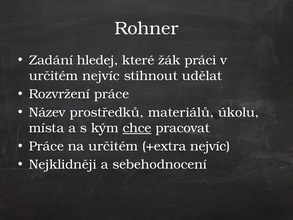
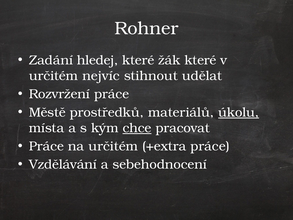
žák práci: práci -> které
Název: Název -> Městě
úkolu underline: none -> present
+extra nejvíc: nejvíc -> práce
Nejklidněji: Nejklidněji -> Vzdělávání
